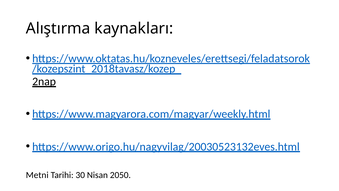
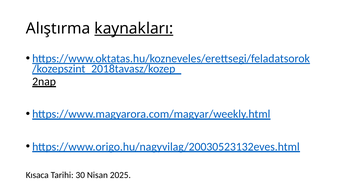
kaynakları underline: none -> present
Metni: Metni -> Kısaca
2050: 2050 -> 2025
